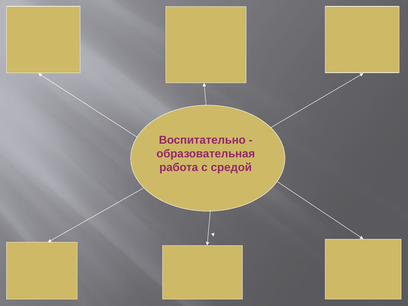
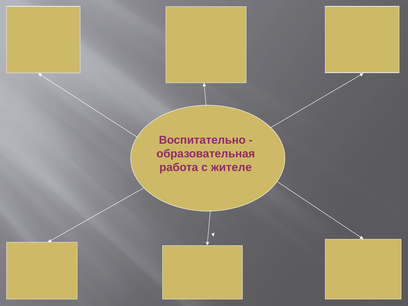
средой: средой -> жителе
